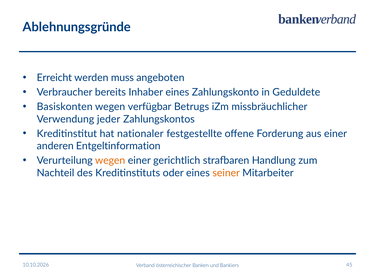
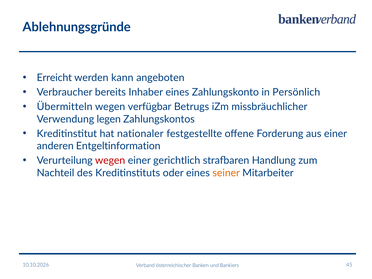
muss: muss -> kann
Geduldete: Geduldete -> Persönlich
Basiskonten: Basiskonten -> Übermitteln
jeder: jeder -> legen
wegen at (110, 161) colour: orange -> red
